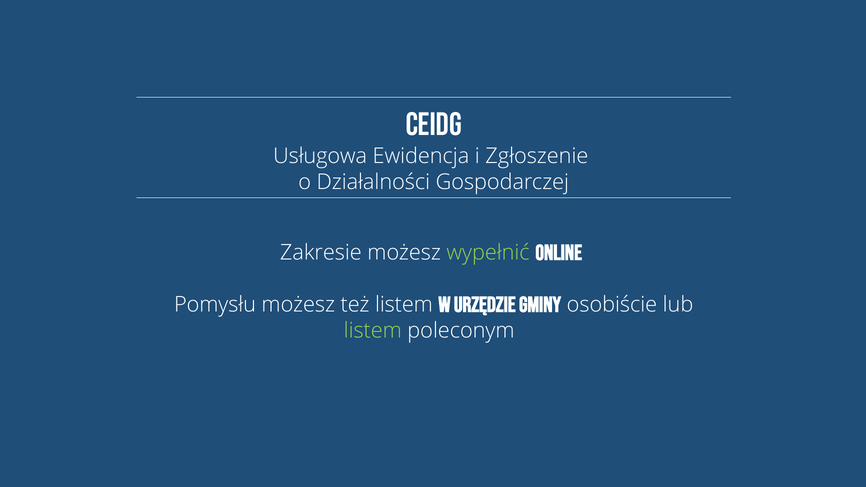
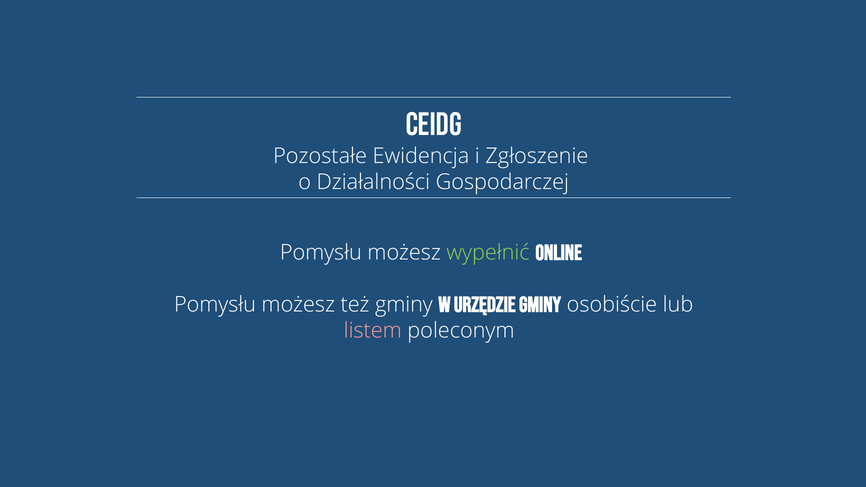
Usługowa: Usługowa -> Pozostałe
Zakresie at (321, 253): Zakresie -> Pomysłu
też listem: listem -> gminy
listem at (373, 331) colour: light green -> pink
